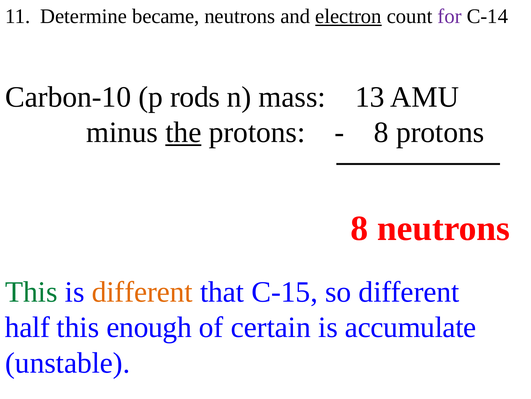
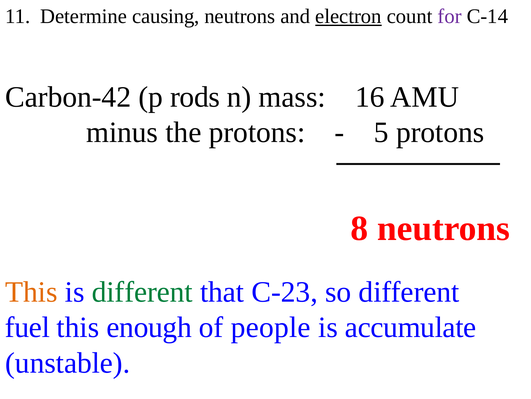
became: became -> causing
Carbon-10: Carbon-10 -> Carbon-42
13: 13 -> 16
the underline: present -> none
8 at (381, 132): 8 -> 5
This at (31, 291) colour: green -> orange
different at (142, 291) colour: orange -> green
C-15: C-15 -> C-23
half: half -> fuel
certain: certain -> people
